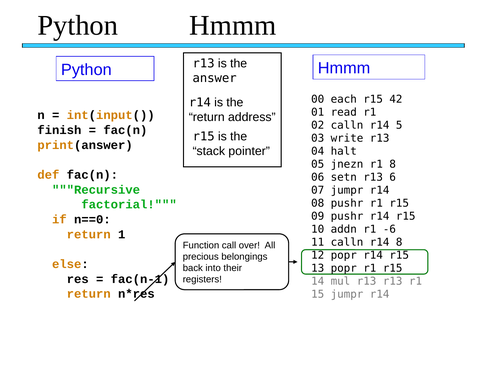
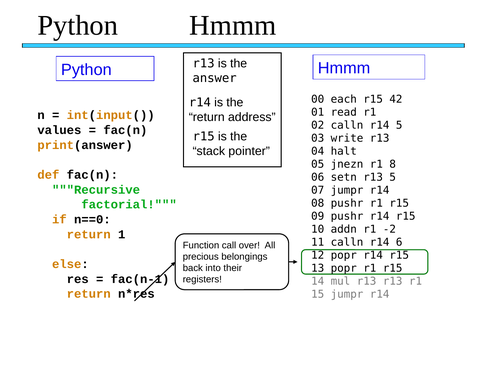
finish: finish -> values
r13 6: 6 -> 5
-6: -6 -> -2
r14 8: 8 -> 6
